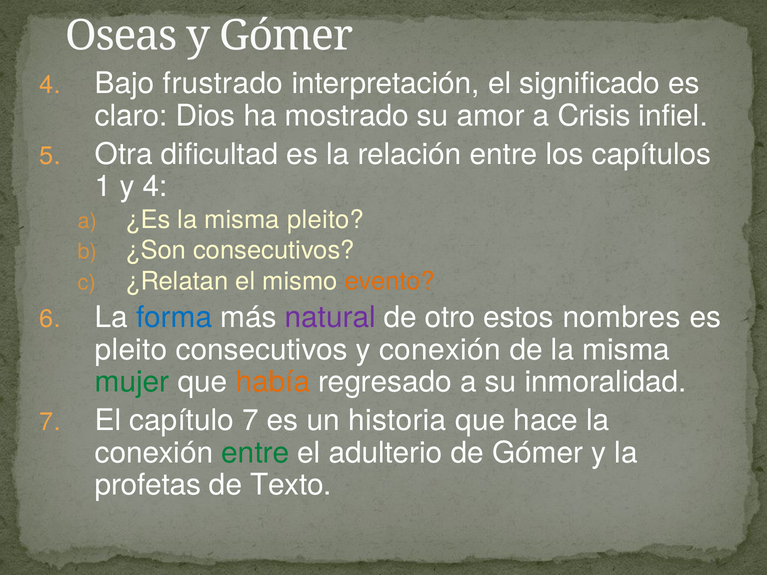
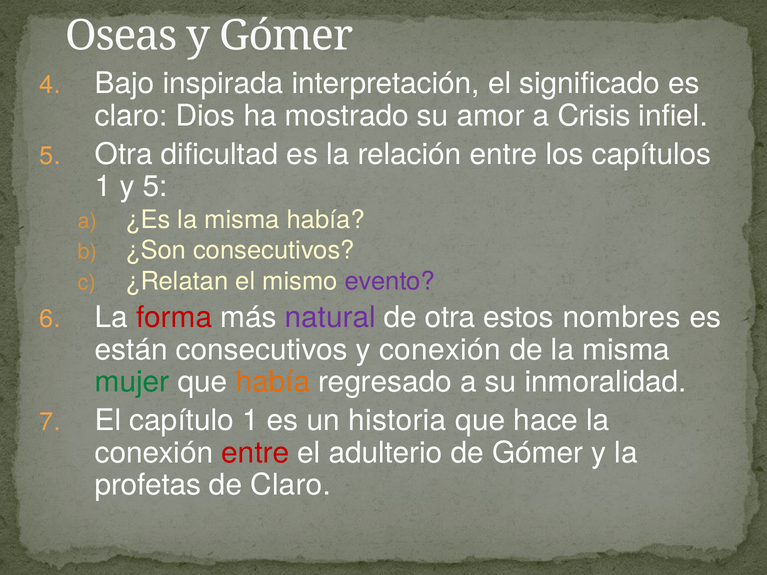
frustrado: frustrado -> inspirada
y 4: 4 -> 5
misma pleito: pleito -> había
evento colour: orange -> purple
forma colour: blue -> red
de otro: otro -> otra
pleito at (131, 350): pleito -> están
capítulo 7: 7 -> 1
entre at (255, 453) colour: green -> red
de Texto: Texto -> Claro
